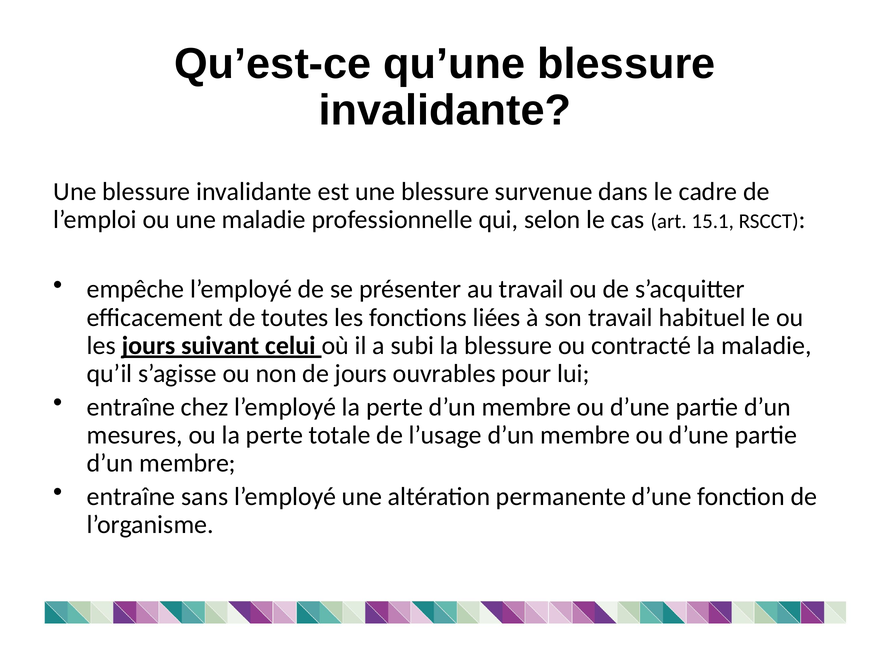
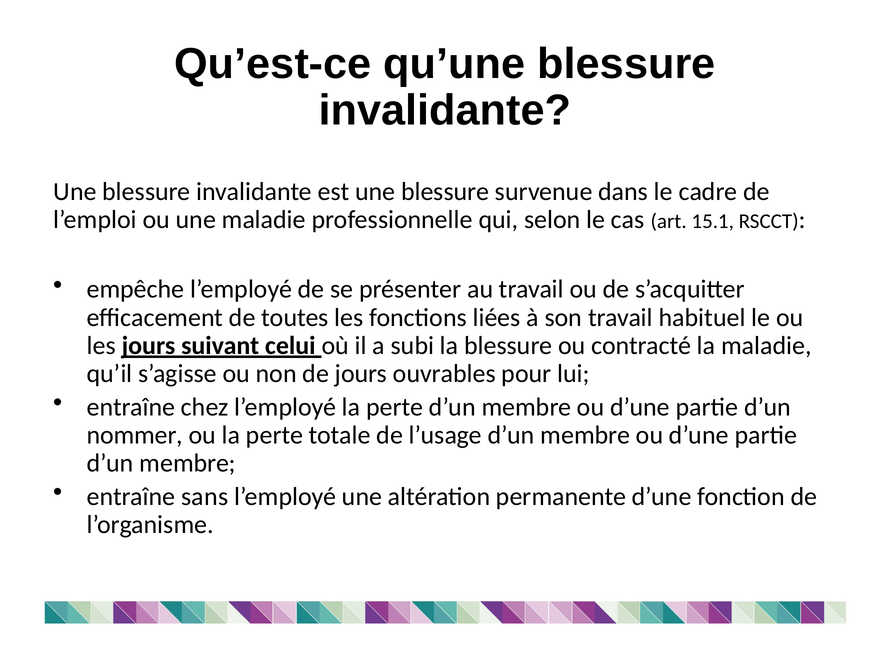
mesures: mesures -> nommer
